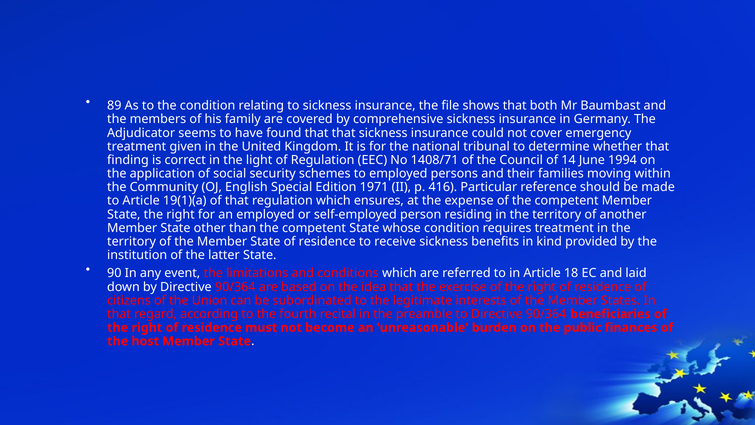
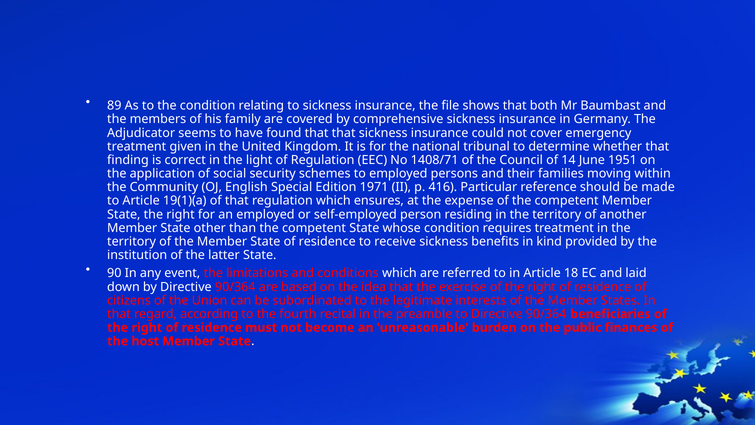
1994: 1994 -> 1951
